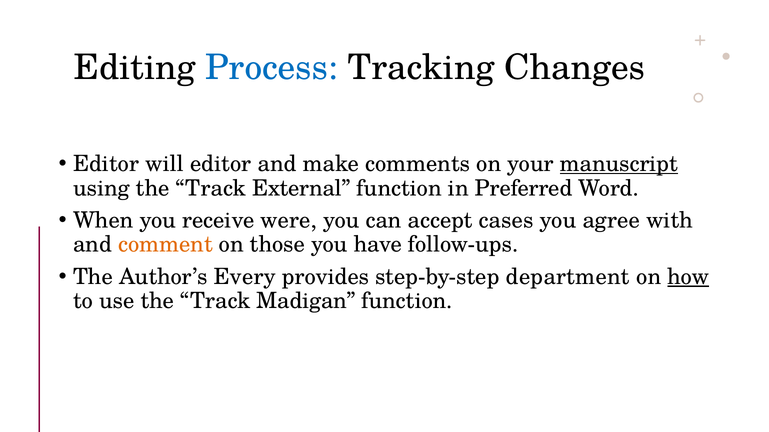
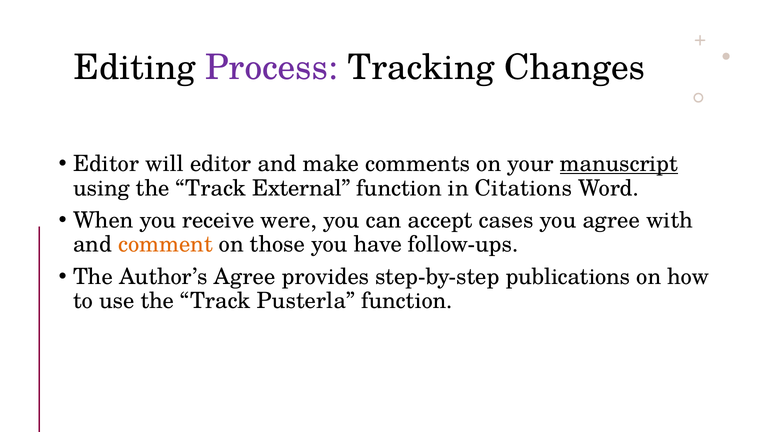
Process colour: blue -> purple
Preferred: Preferred -> Citations
Author’s Every: Every -> Agree
department: department -> publications
how underline: present -> none
Madigan: Madigan -> Pusterla
